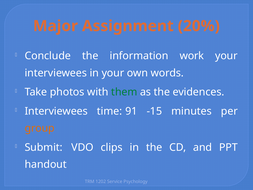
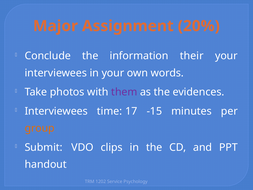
work: work -> their
them colour: green -> purple
91: 91 -> 17
